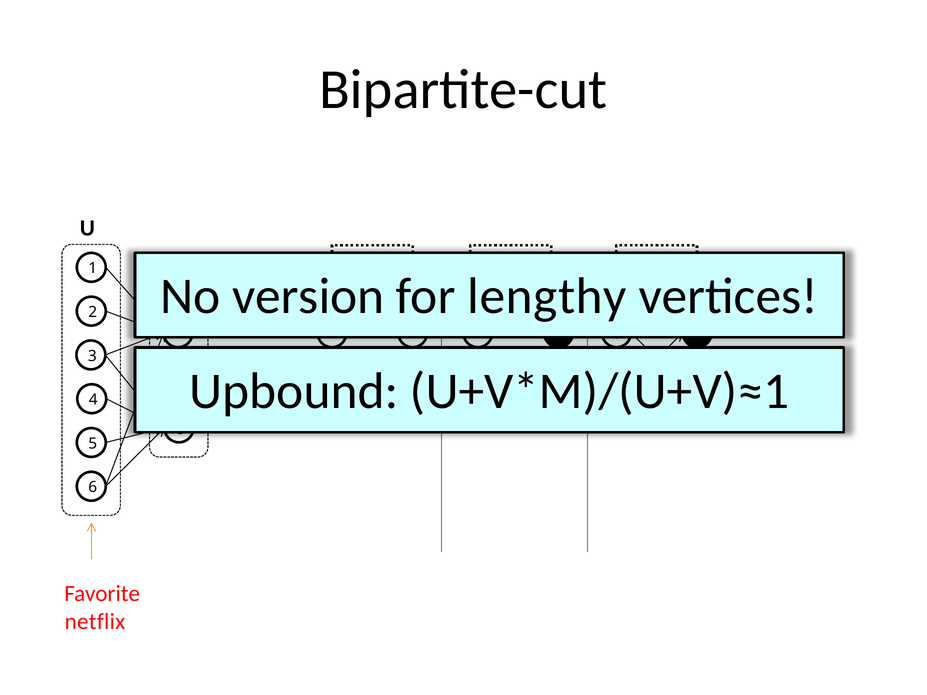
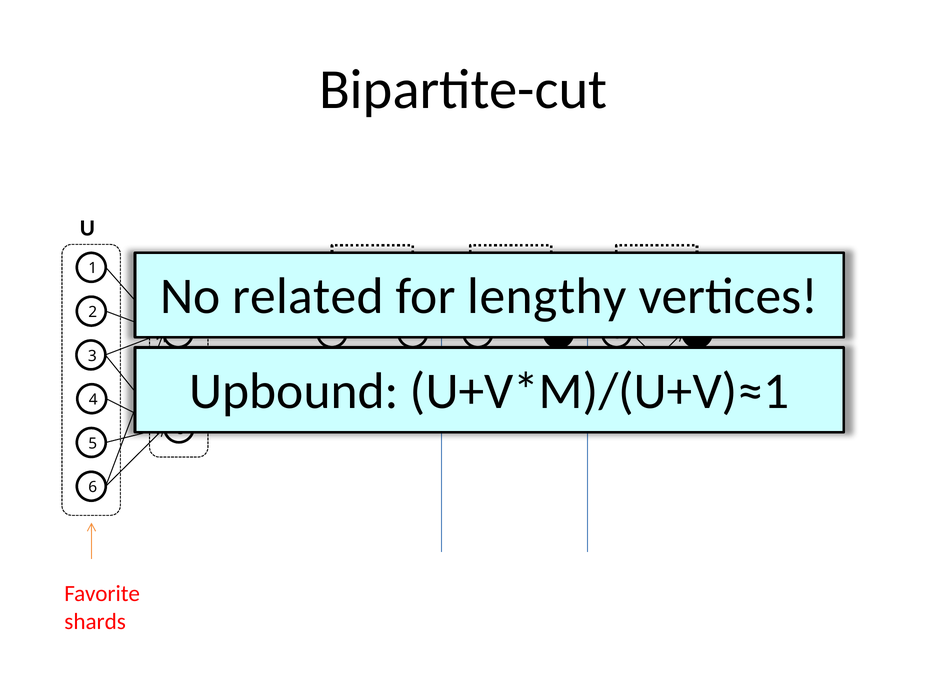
version: version -> related
netflix: netflix -> shards
